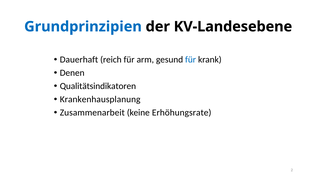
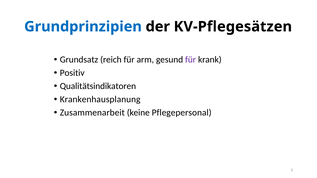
KV-Landesebene: KV-Landesebene -> KV-Pflegesätzen
Dauerhaft: Dauerhaft -> Grundsatz
für at (191, 60) colour: blue -> purple
Denen: Denen -> Positiv
Erhöhungsrate: Erhöhungsrate -> Pflegepersonal
